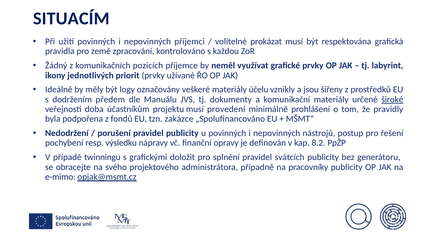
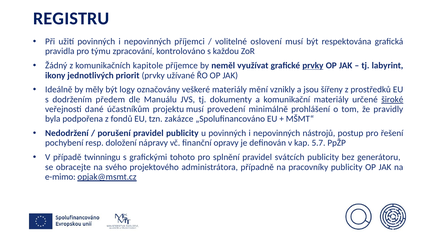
SITUACÍM: SITUACÍM -> REGISTRU
prokázat: prokázat -> oslovení
země: země -> týmu
pozicích: pozicích -> kapitole
prvky at (313, 66) underline: none -> present
účelu: účelu -> mění
doba: doba -> dané
výsledku: výsledku -> doložení
8.2: 8.2 -> 5.7
doložit: doložit -> tohoto
